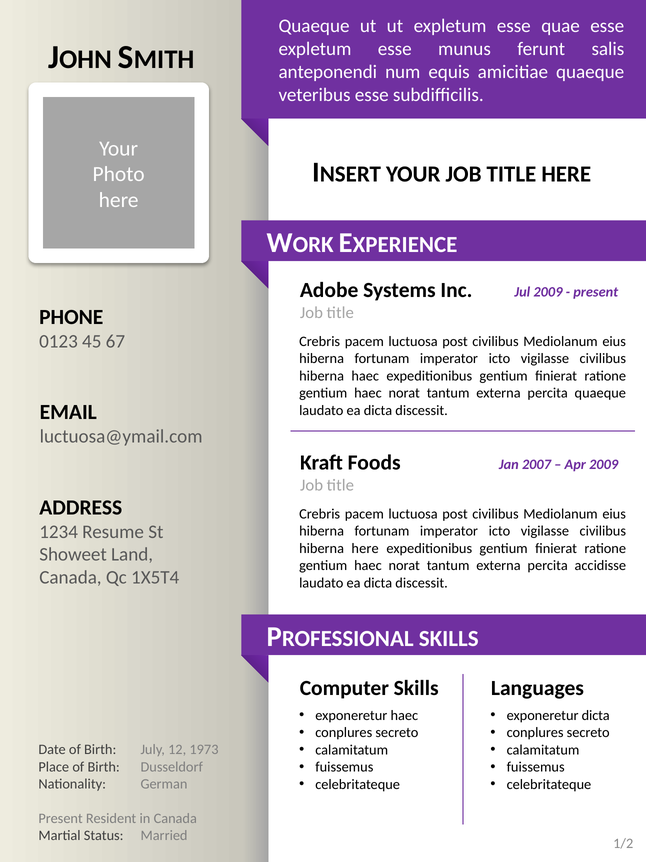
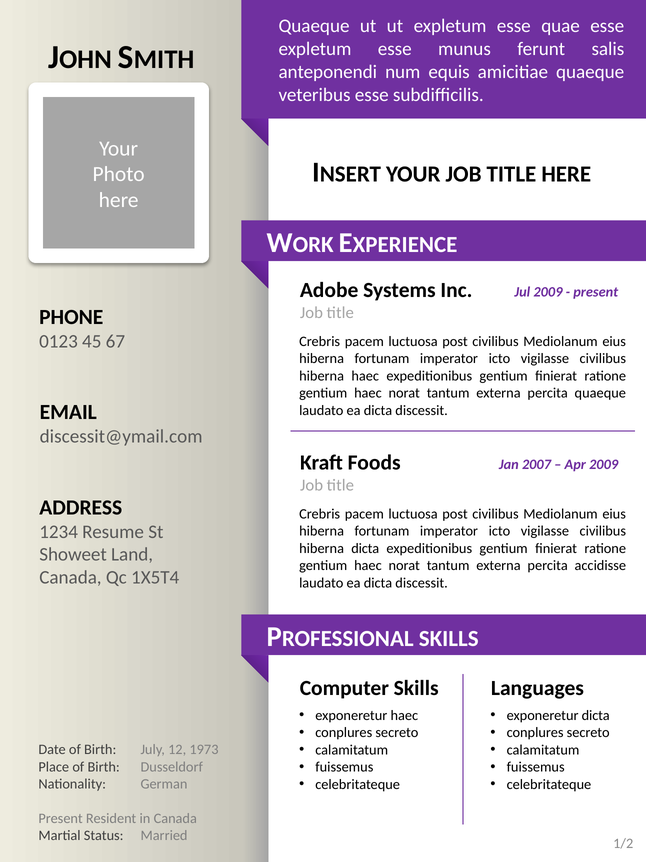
luctuosa@ymail.com: luctuosa@ymail.com -> discessit@ymail.com
hiberna here: here -> dicta
